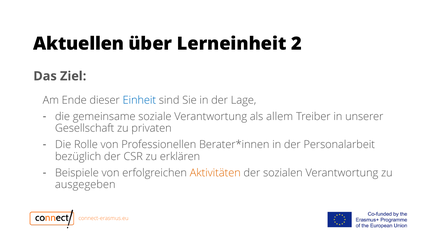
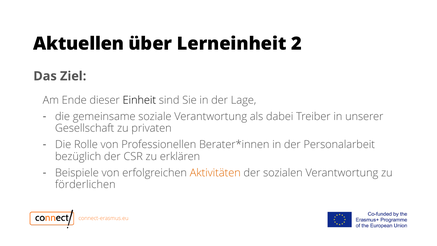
Einheit colour: blue -> black
allem: allem -> dabei
ausgegeben: ausgegeben -> förderlichen
